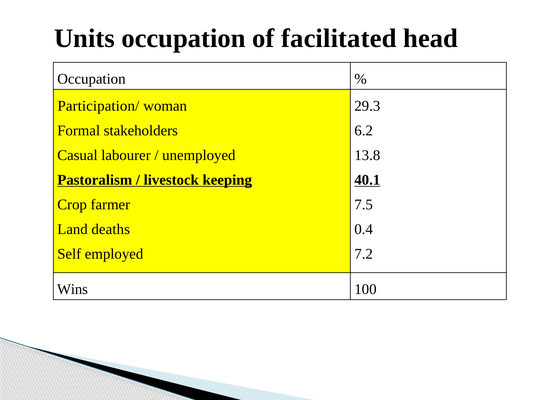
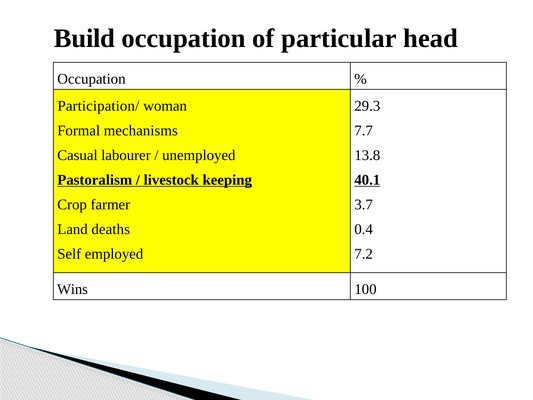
Units: Units -> Build
facilitated: facilitated -> particular
stakeholders: stakeholders -> mechanisms
6.2: 6.2 -> 7.7
7.5: 7.5 -> 3.7
